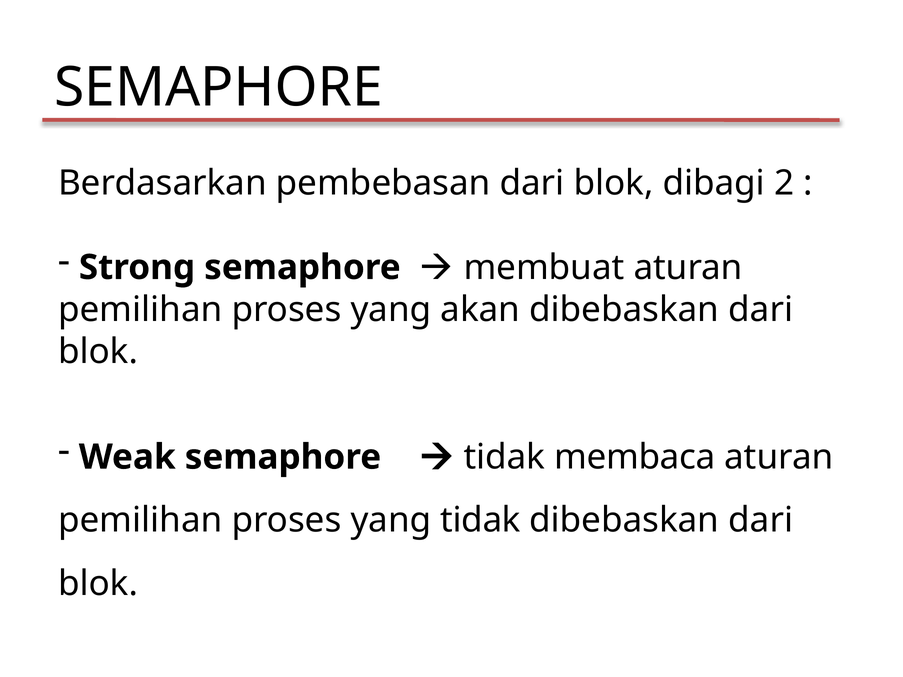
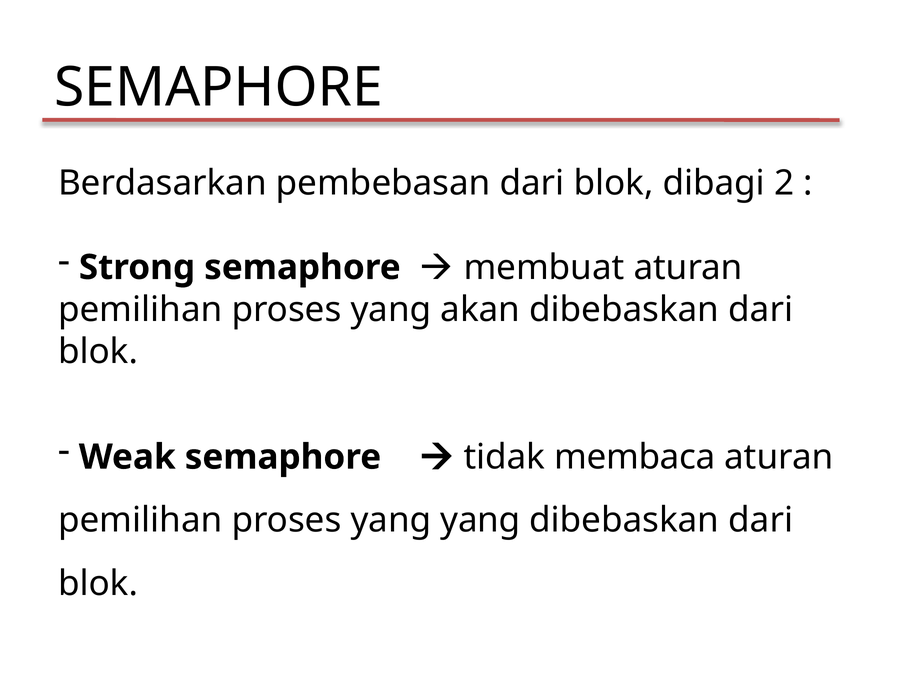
yang tidak: tidak -> yang
